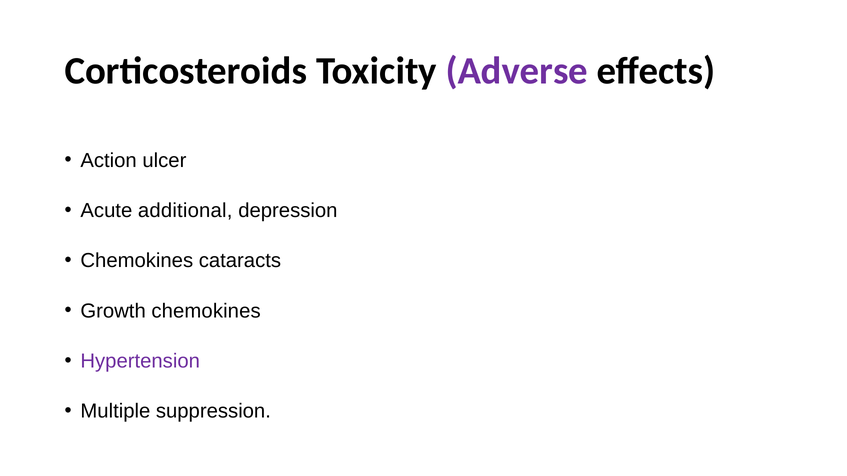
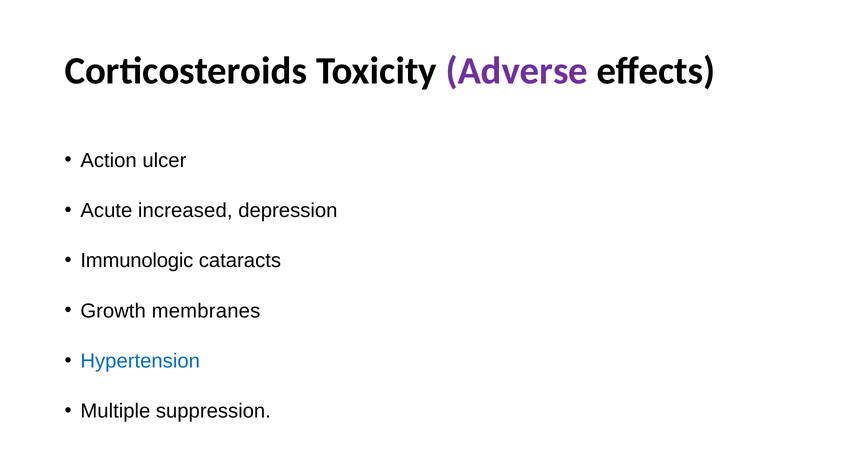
additional: additional -> increased
Chemokines at (137, 261): Chemokines -> Immunologic
Growth chemokines: chemokines -> membranes
Hypertension colour: purple -> blue
